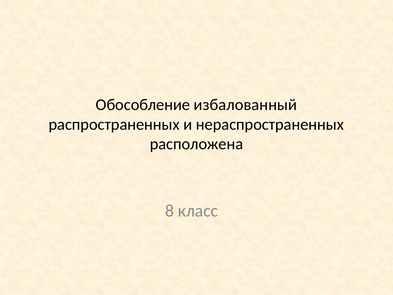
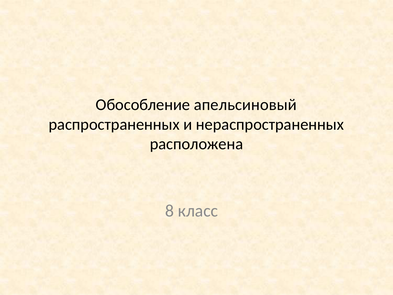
избалованный: избалованный -> апельсиновый
